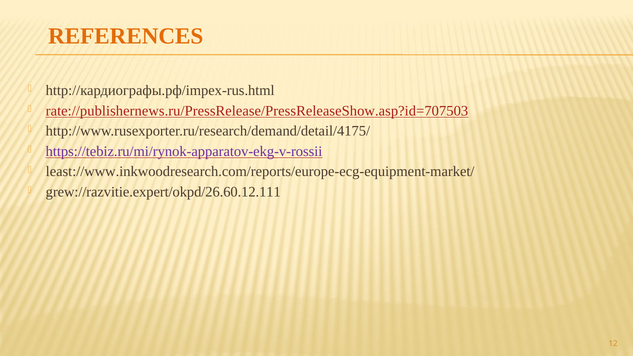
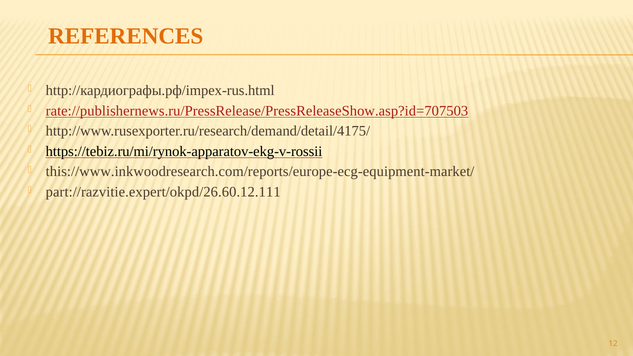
https://tebiz.ru/mi/rynok-apparatov-ekg-v-rossii colour: purple -> black
least://www.inkwoodresearch.com/reports/europe-ecg-equipment-market/: least://www.inkwoodresearch.com/reports/europe-ecg-equipment-market/ -> this://www.inkwoodresearch.com/reports/europe-ecg-equipment-market/
grew://razvitie.expert/okpd/26.60.12.111: grew://razvitie.expert/okpd/26.60.12.111 -> part://razvitie.expert/okpd/26.60.12.111
